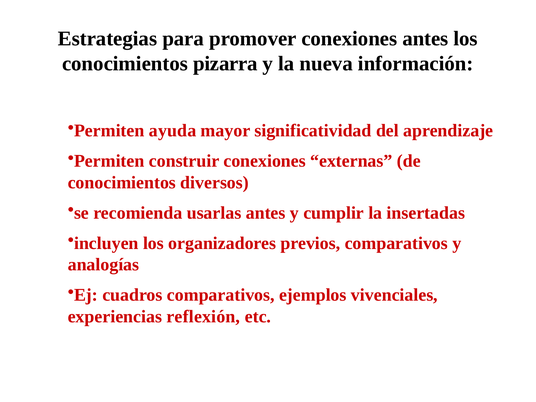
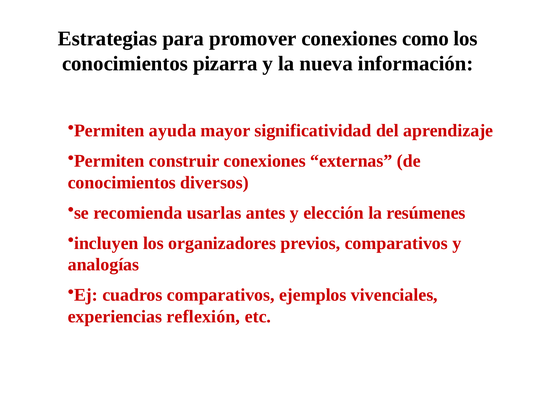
conexiones antes: antes -> como
cumplir: cumplir -> elección
insertadas: insertadas -> resúmenes
